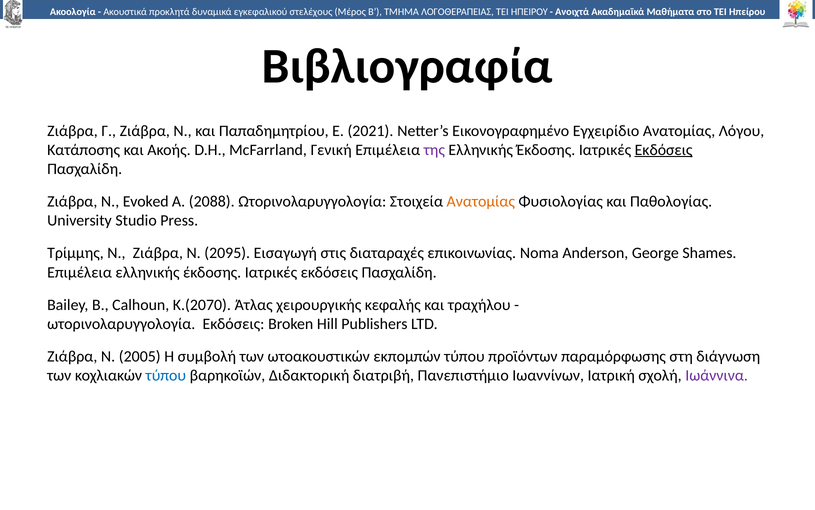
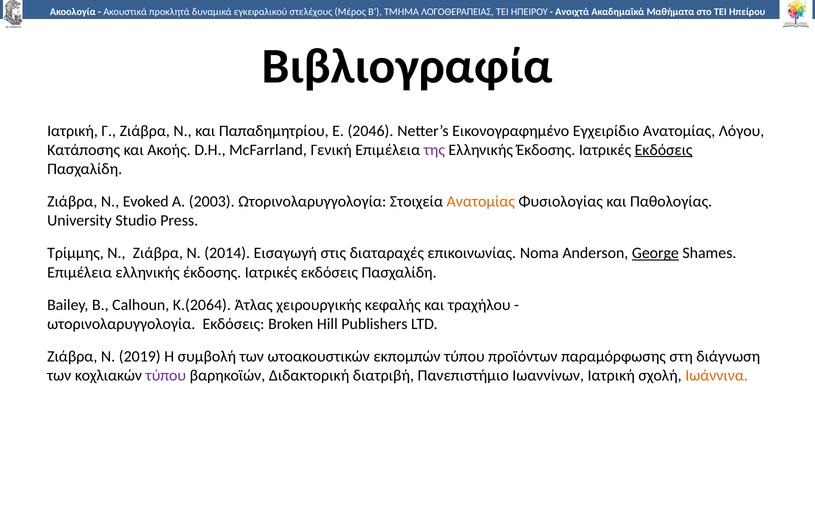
Ζιάβρα at (72, 131): Ζιάβρα -> Ιατρική
2021: 2021 -> 2046
2088: 2088 -> 2003
2095: 2095 -> 2014
George underline: none -> present
K.(2070: K.(2070 -> K.(2064
2005: 2005 -> 2019
τύπου at (166, 375) colour: blue -> purple
Ιωάννινα colour: purple -> orange
